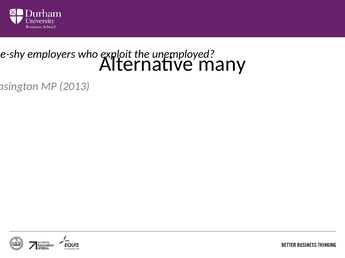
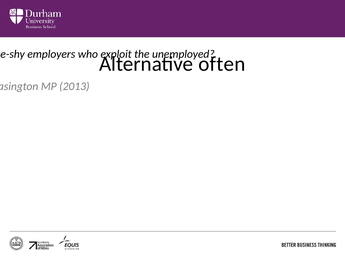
many: many -> often
